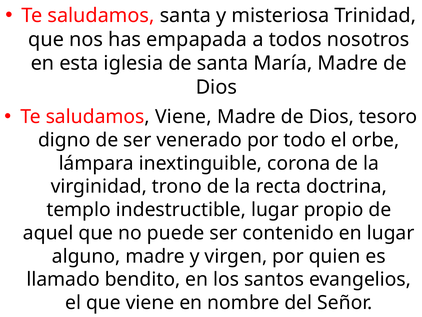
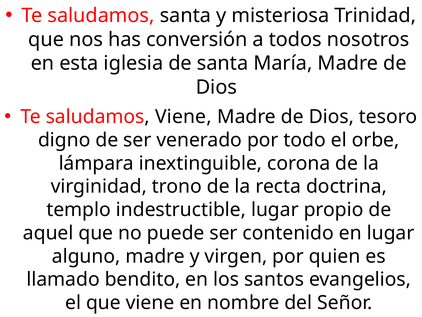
empapada: empapada -> conversión
